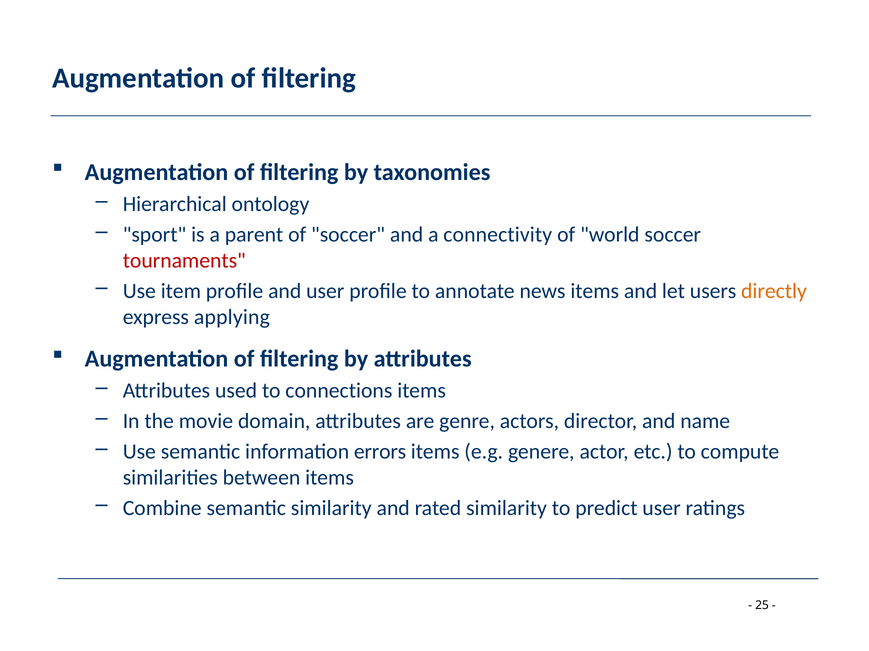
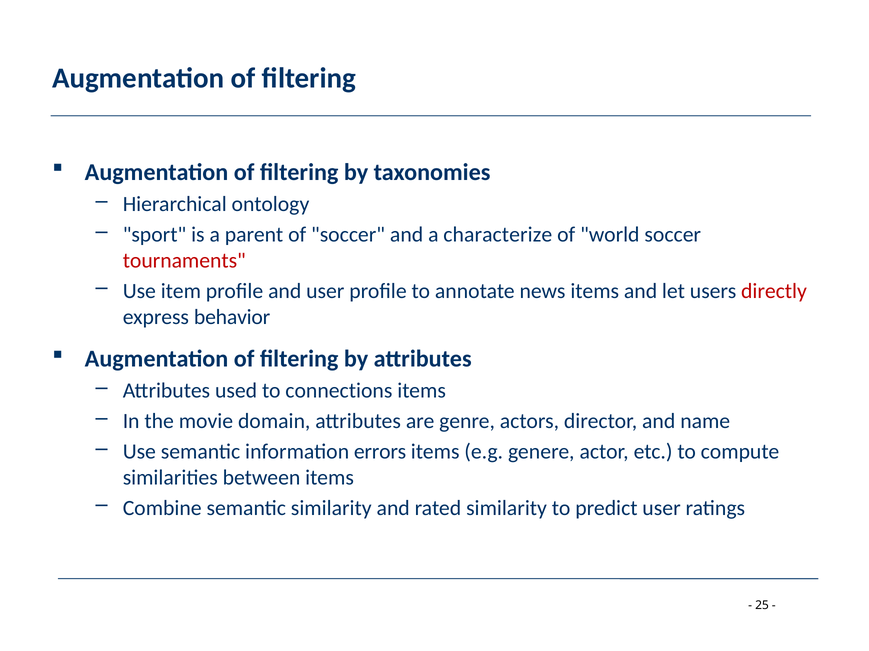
connectivity: connectivity -> characterize
directly colour: orange -> red
applying: applying -> behavior
